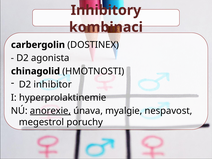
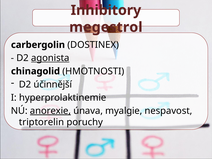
kombinaci: kombinaci -> megestrol
agonista underline: none -> present
inhibitor: inhibitor -> účinnější
megestrol: megestrol -> triptorelin
